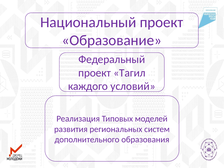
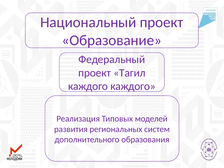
каждого условий: условий -> каждого
